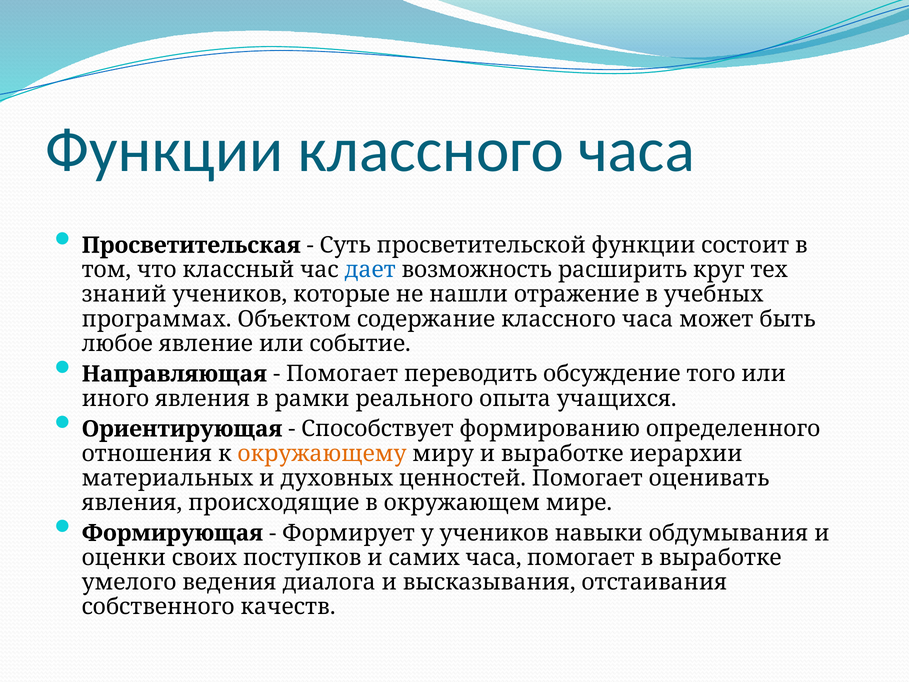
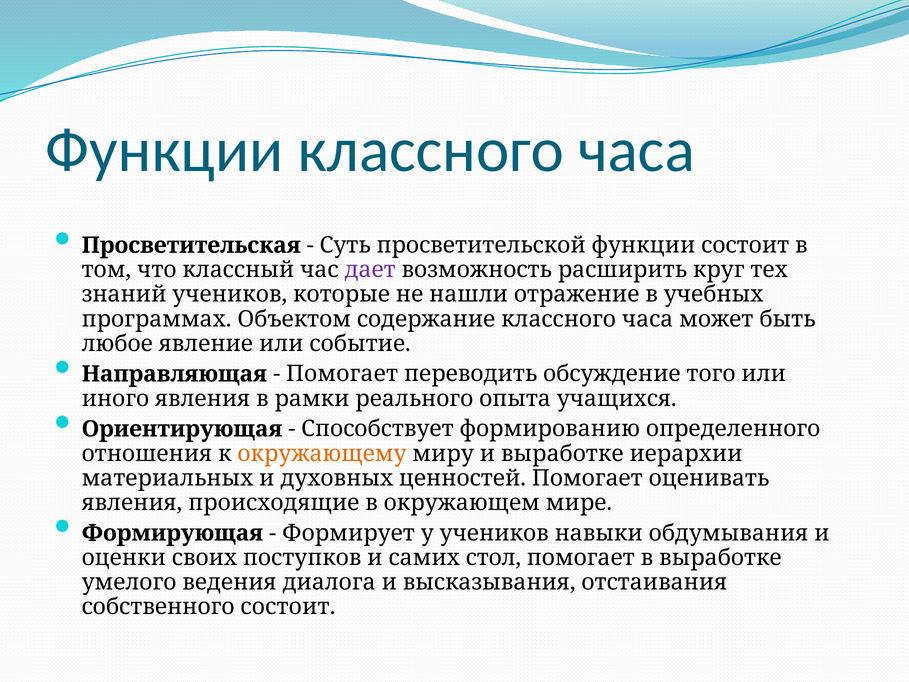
дает colour: blue -> purple
самих часа: часа -> стол
собственного качеств: качеств -> состоит
